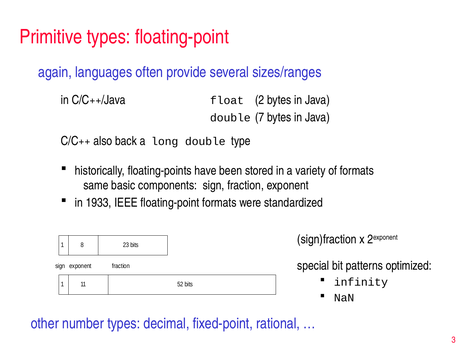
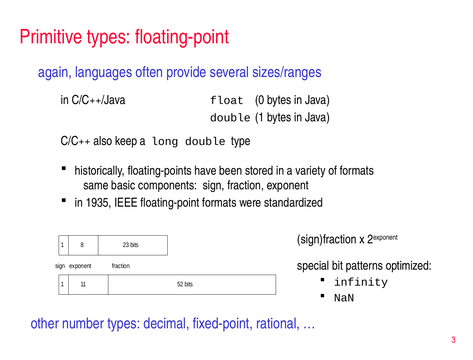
2: 2 -> 0
double 7: 7 -> 1
back: back -> keep
1933: 1933 -> 1935
